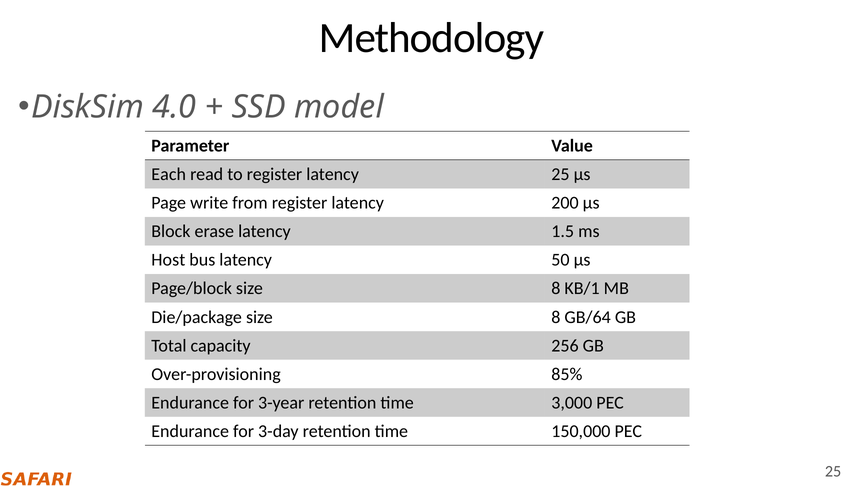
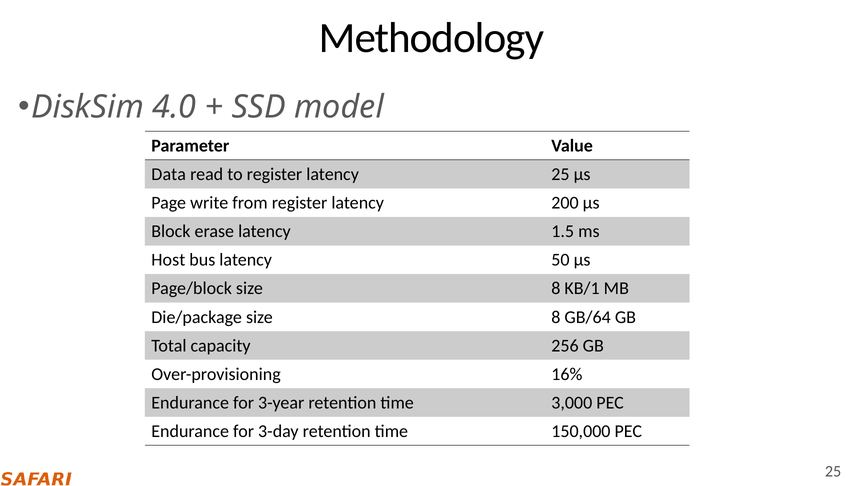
Each: Each -> Data
85%: 85% -> 16%
